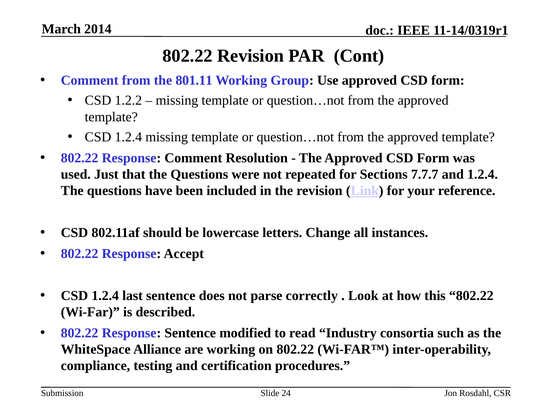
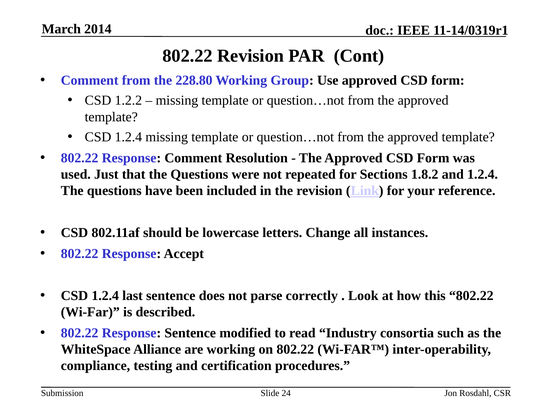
801.11: 801.11 -> 228.80
7.7.7: 7.7.7 -> 1.8.2
